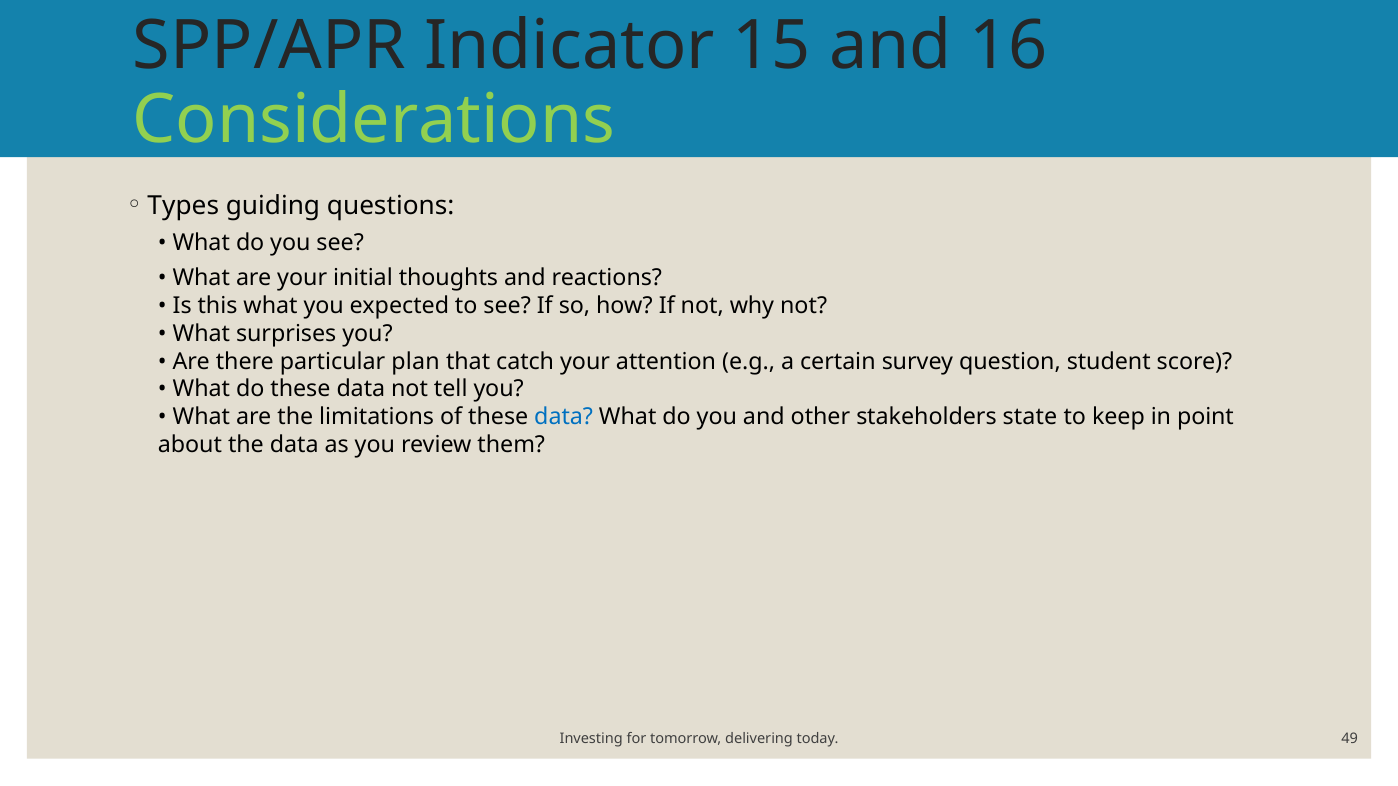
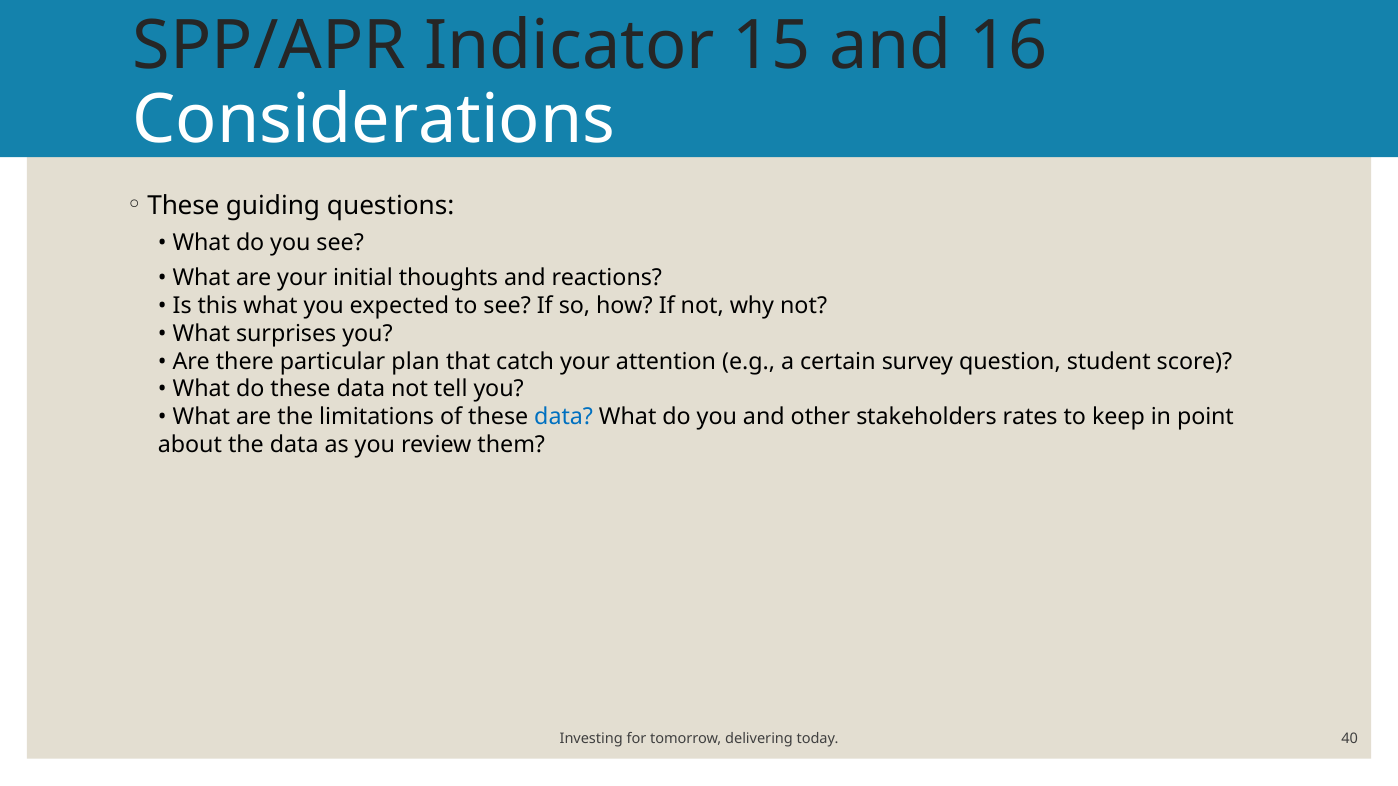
Considerations colour: light green -> white
Types at (183, 206): Types -> These
state: state -> rates
49: 49 -> 40
